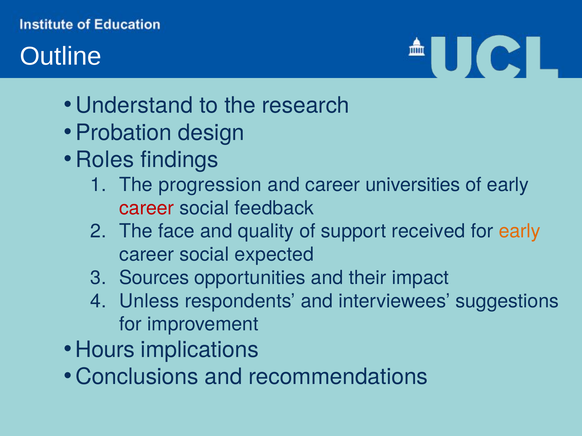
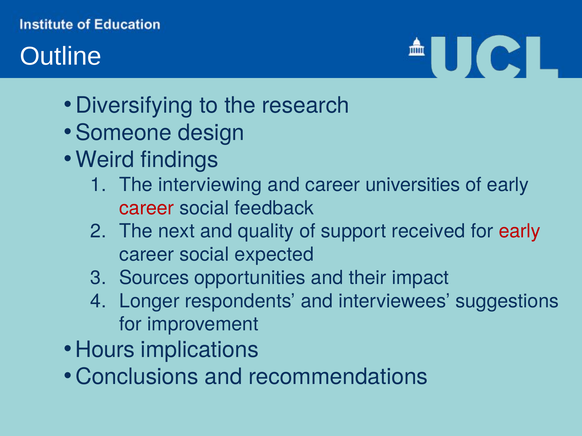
Understand: Understand -> Diversifying
Probation: Probation -> Someone
Roles: Roles -> Weird
progression: progression -> interviewing
face: face -> next
early at (520, 231) colour: orange -> red
Unless: Unless -> Longer
